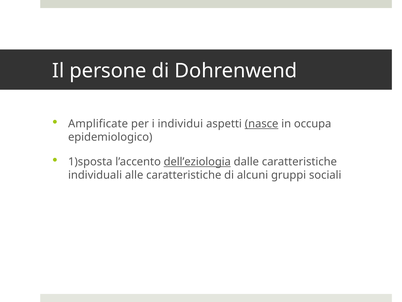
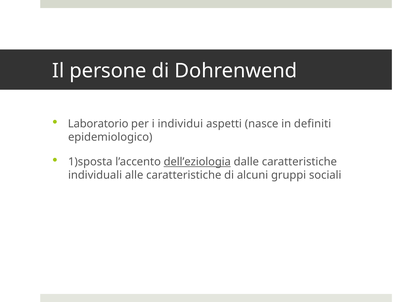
Amplificate: Amplificate -> Laboratorio
nasce underline: present -> none
occupa: occupa -> definiti
